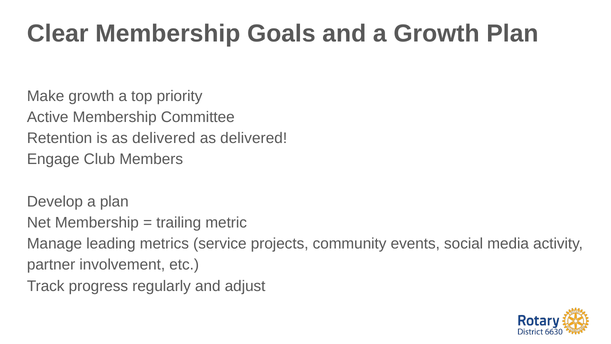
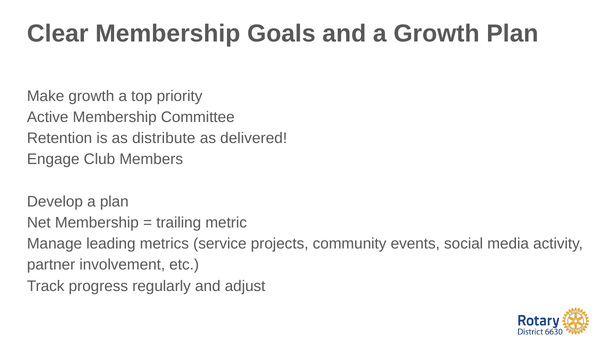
is as delivered: delivered -> distribute
